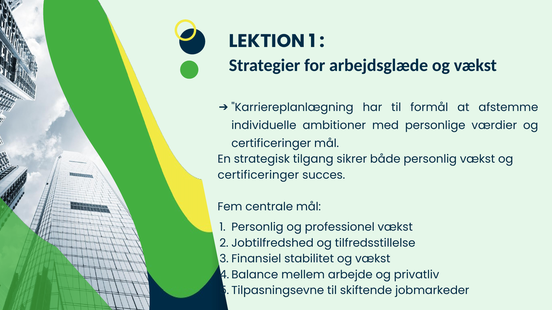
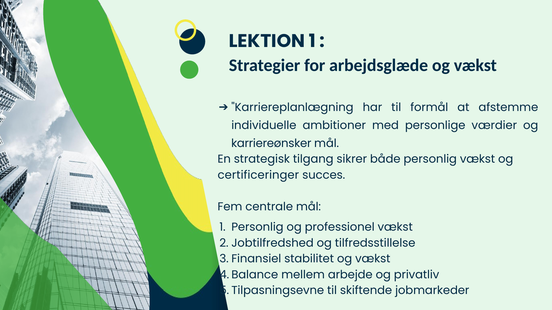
certificeringer at (271, 144): certificeringer -> karriereønsker
